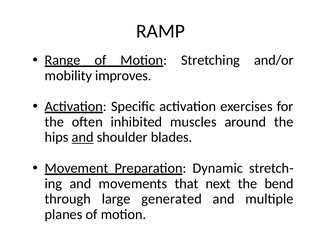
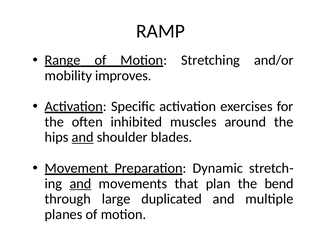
and at (80, 183) underline: none -> present
next: next -> plan
generated: generated -> duplicated
